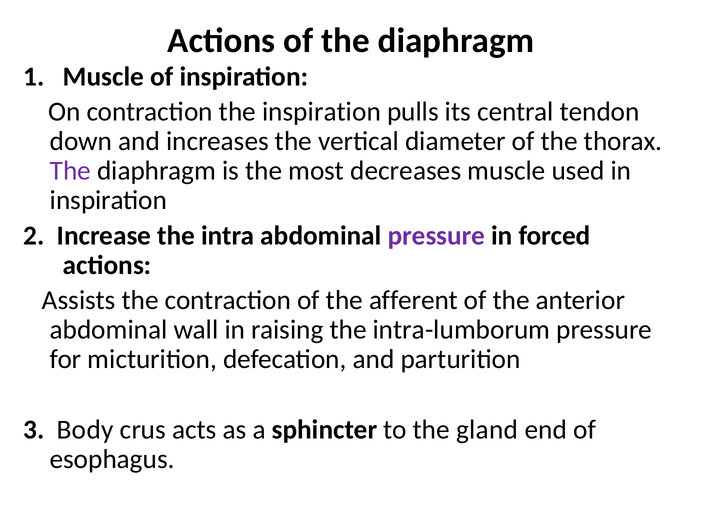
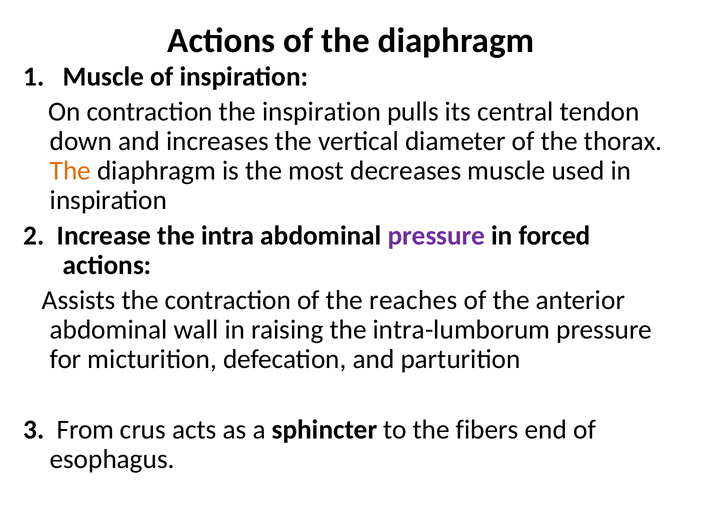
The at (70, 171) colour: purple -> orange
afferent: afferent -> reaches
Body: Body -> From
gland: gland -> fibers
